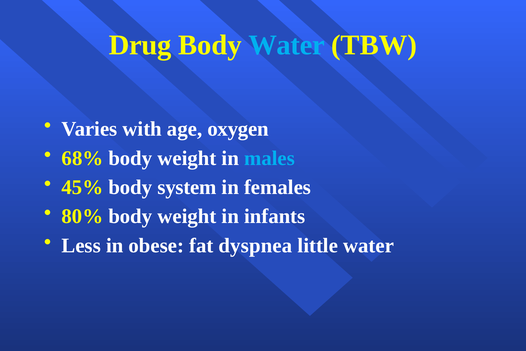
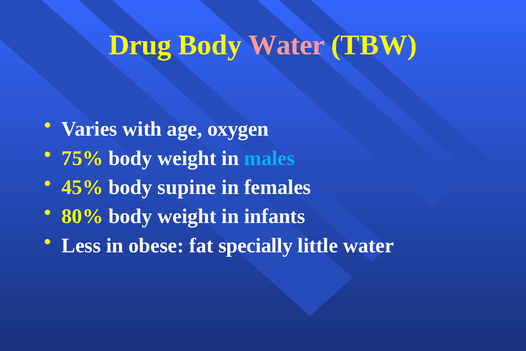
Water at (287, 45) colour: light blue -> pink
68%: 68% -> 75%
system: system -> supine
dyspnea: dyspnea -> specially
